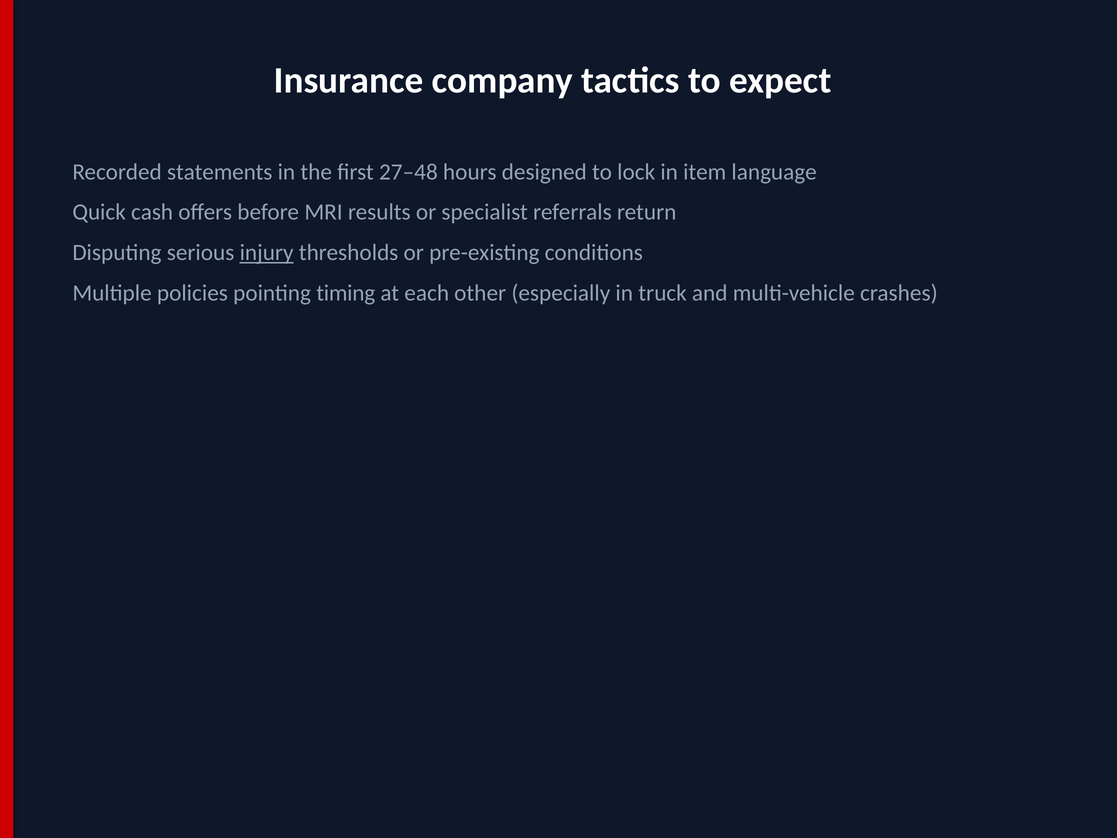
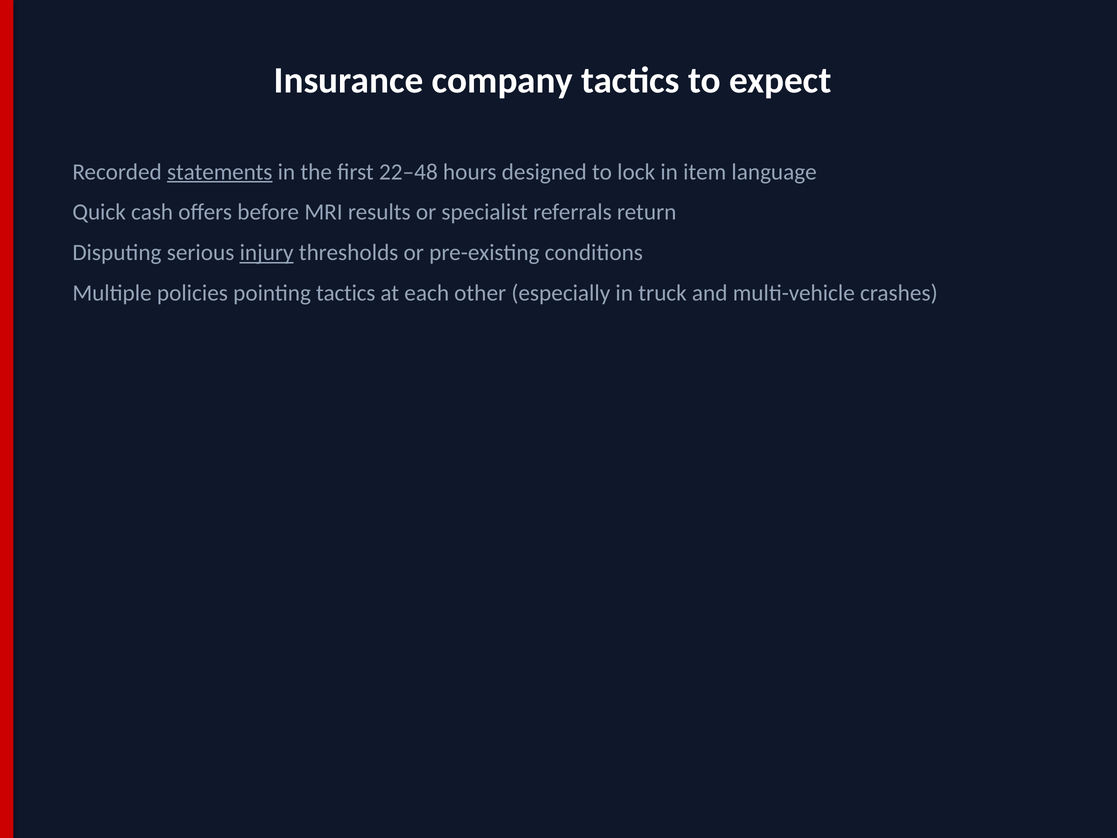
statements underline: none -> present
27–48: 27–48 -> 22–48
pointing timing: timing -> tactics
